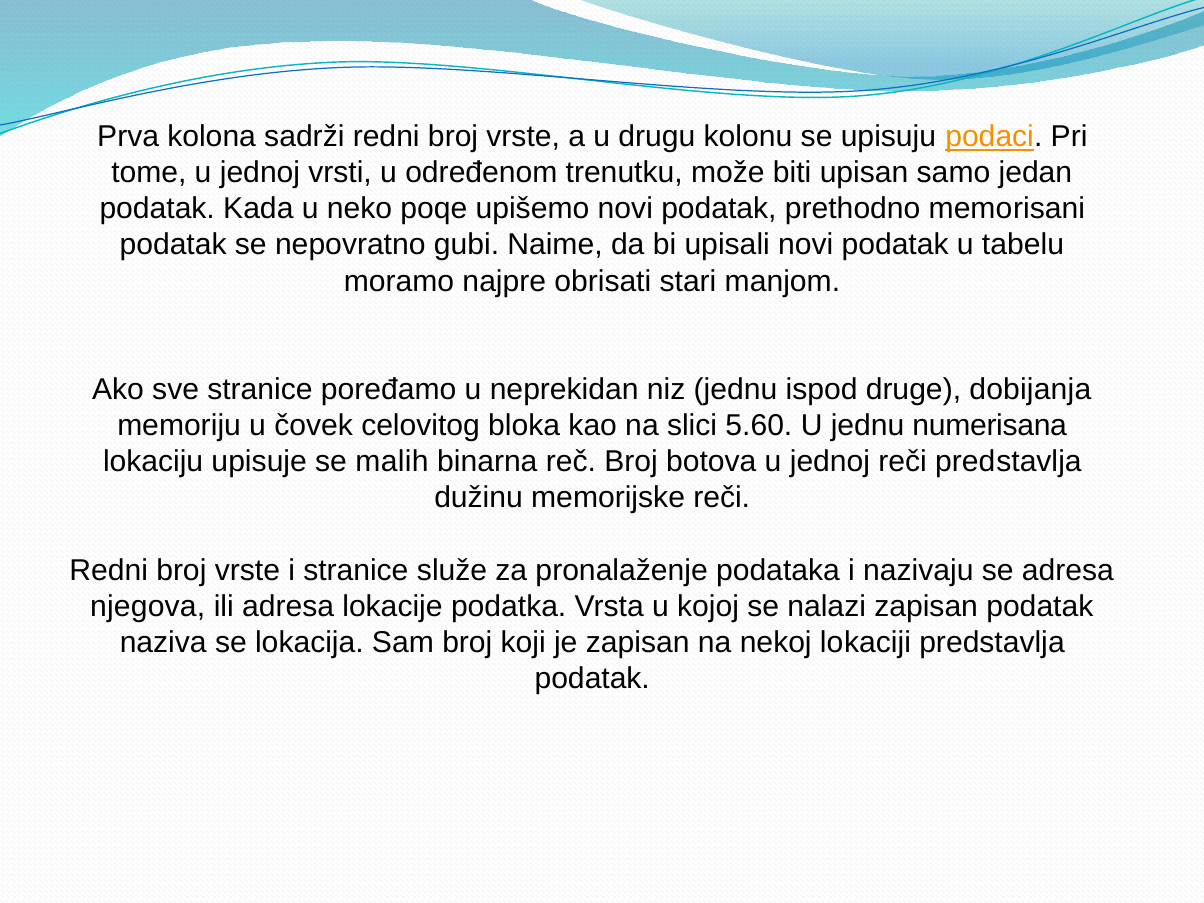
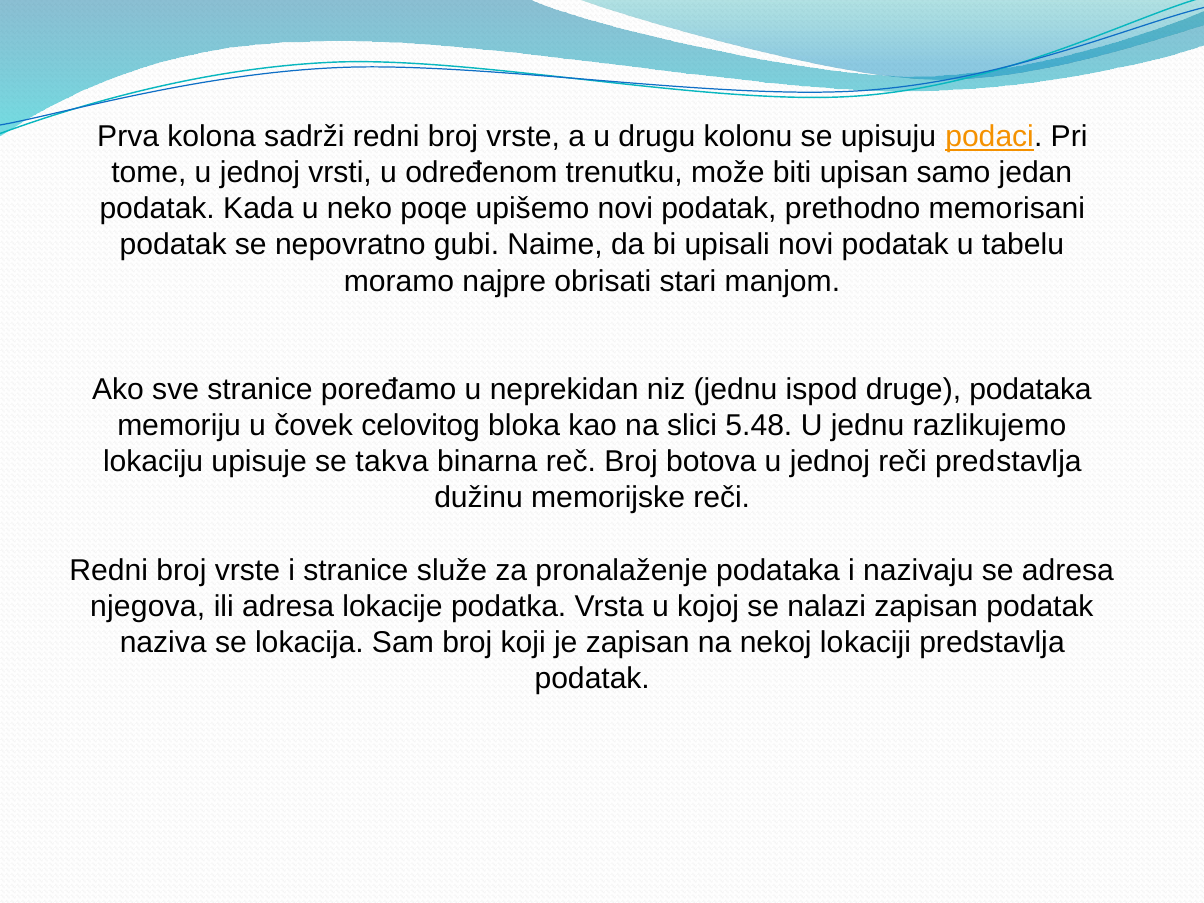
druge dobijanja: dobijanja -> podataka
5.60: 5.60 -> 5.48
numerisana: numerisana -> razlikujemo
malih: malih -> takva
